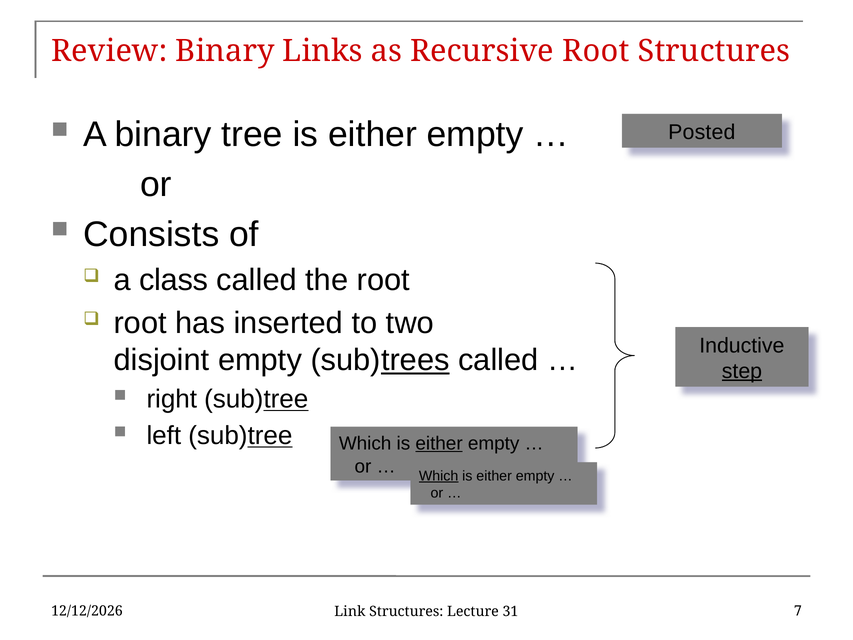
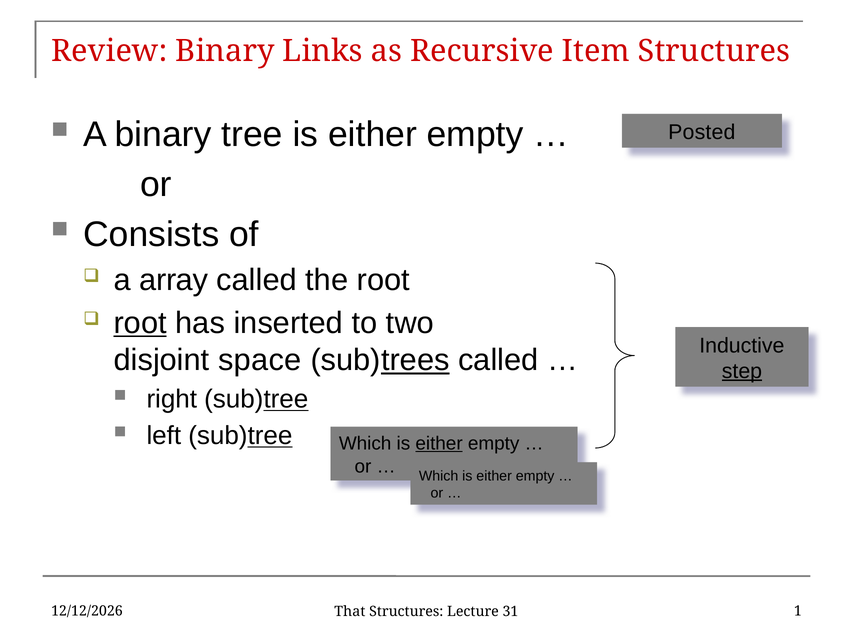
Recursive Root: Root -> Item
class: class -> array
root at (140, 323) underline: none -> present
disjoint empty: empty -> space
Which at (439, 476) underline: present -> none
Link: Link -> That
7: 7 -> 1
